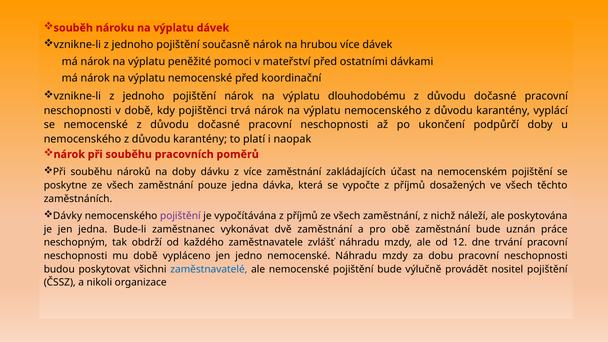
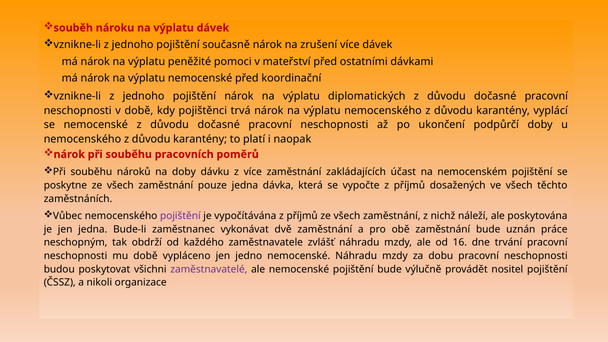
hrubou: hrubou -> zrušení
dlouhodobému: dlouhodobému -> diplomatických
Dávky: Dávky -> Vůbec
12: 12 -> 16
zaměstnavatelé colour: blue -> purple
